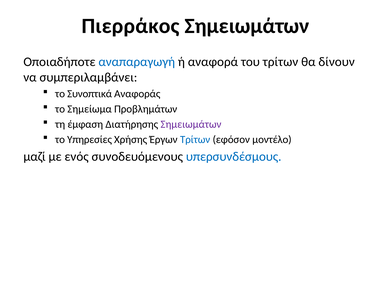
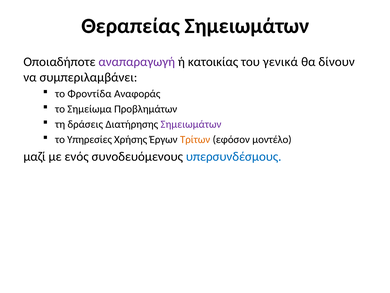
Πιερράκος: Πιερράκος -> Θεραπείας
αναπαραγωγή colour: blue -> purple
αναφορά: αναφορά -> κατοικίας
του τρίτων: τρίτων -> γενικά
Συνοπτικά: Συνοπτικά -> Φροντίδα
έμφαση: έμφαση -> δράσεις
Τρίτων at (195, 139) colour: blue -> orange
